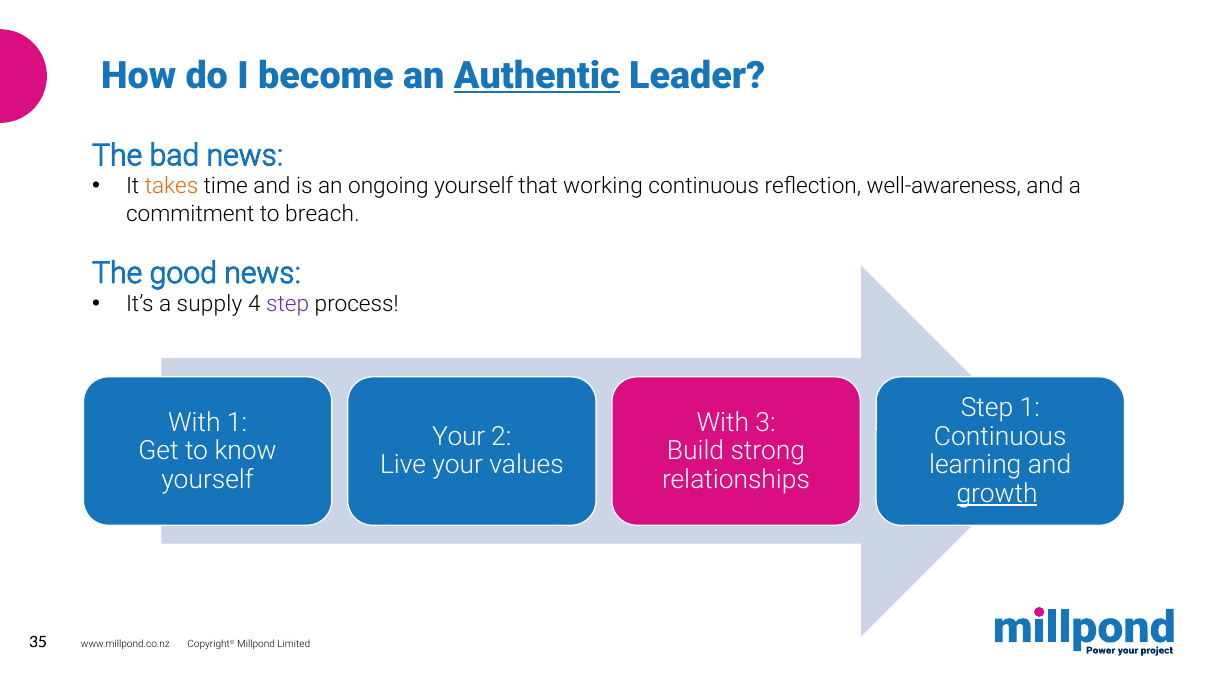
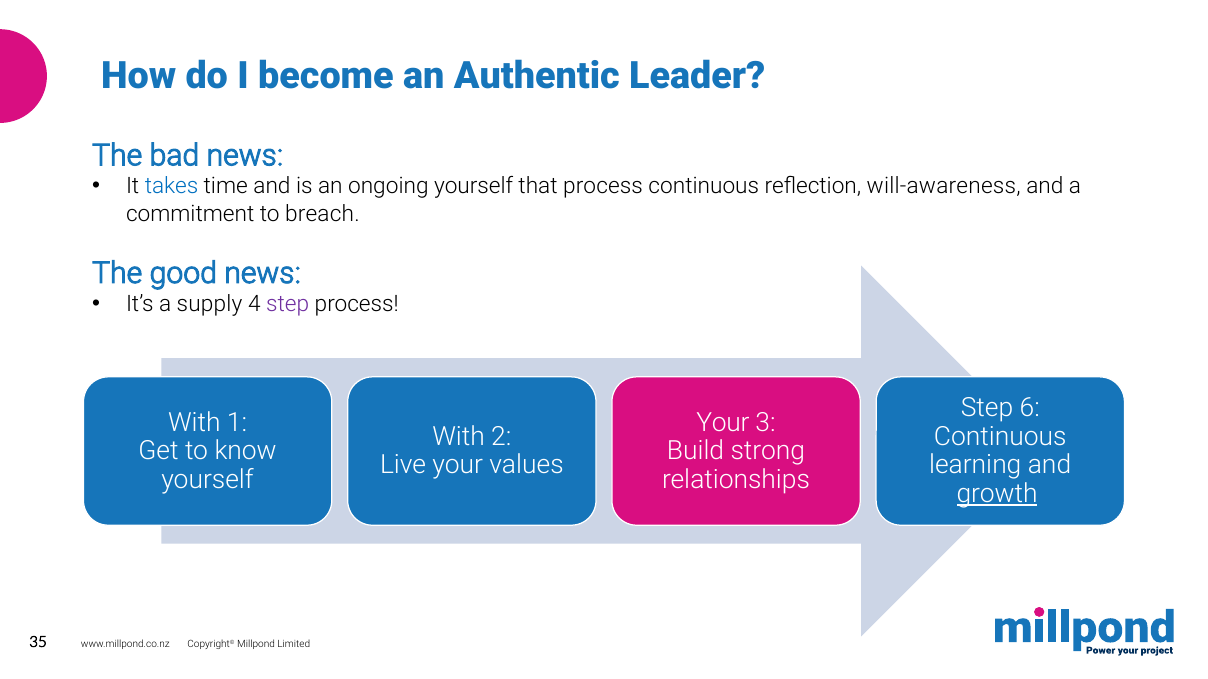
Authentic underline: present -> none
takes colour: orange -> blue
that working: working -> process
well-awareness: well-awareness -> will-awareness
Step 1: 1 -> 6
With at (723, 423): With -> Your
Your at (459, 437): Your -> With
